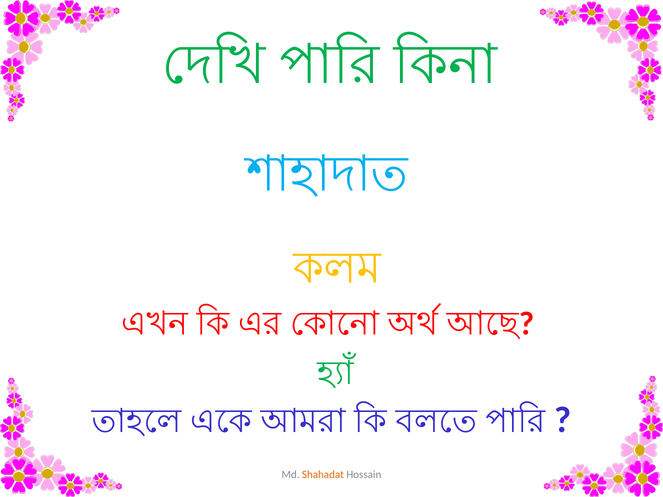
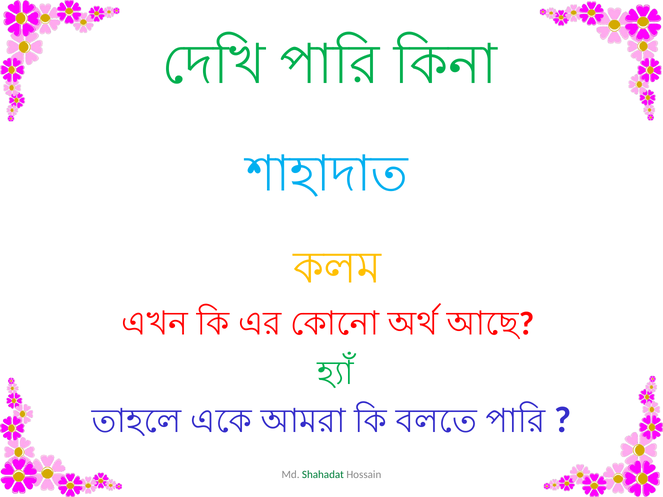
Shahadat colour: orange -> green
